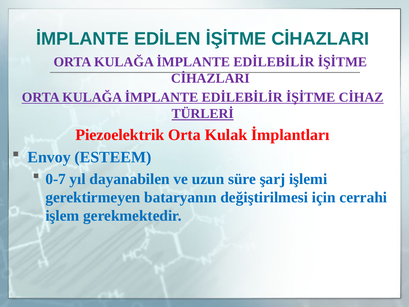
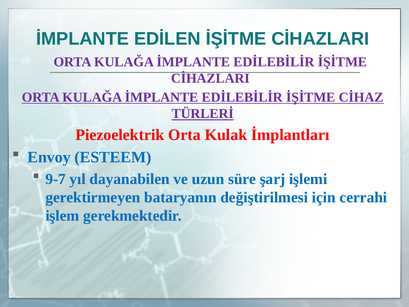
0-7: 0-7 -> 9-7
